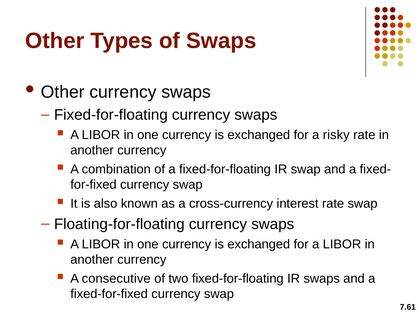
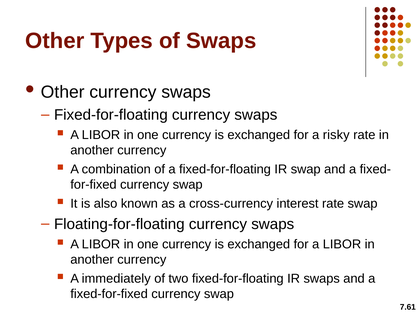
consecutive: consecutive -> immediately
